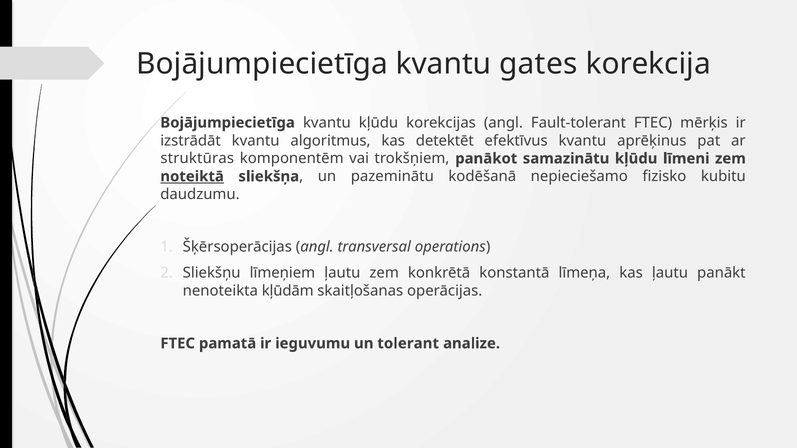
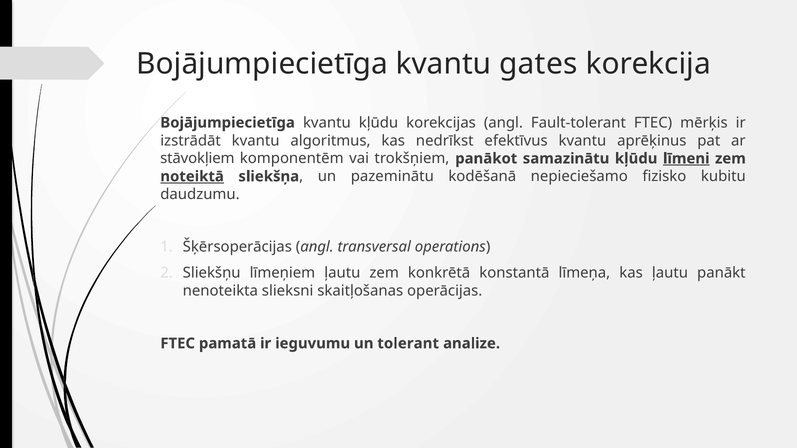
detektēt: detektēt -> nedrīkst
struktūras: struktūras -> stāvokļiem
līmeni underline: none -> present
kļūdām: kļūdām -> slieksni
